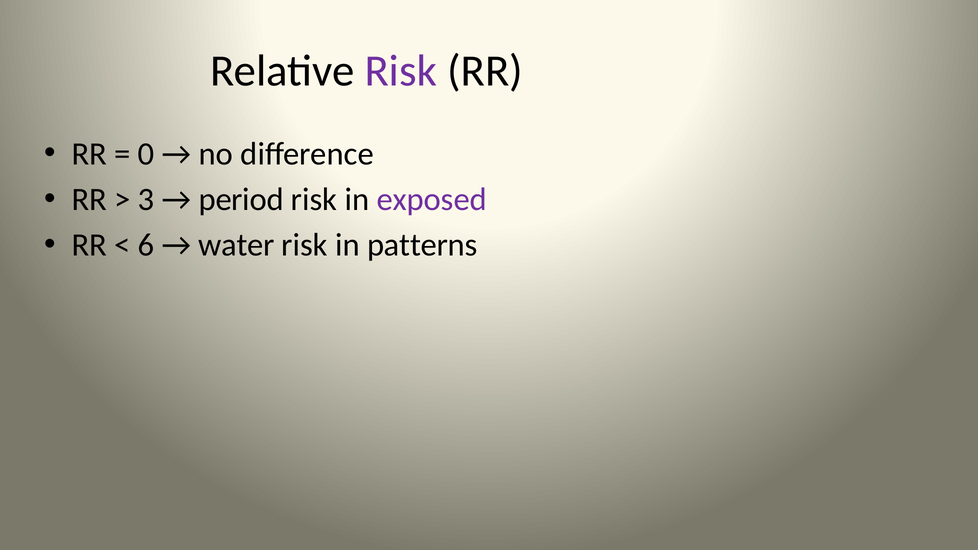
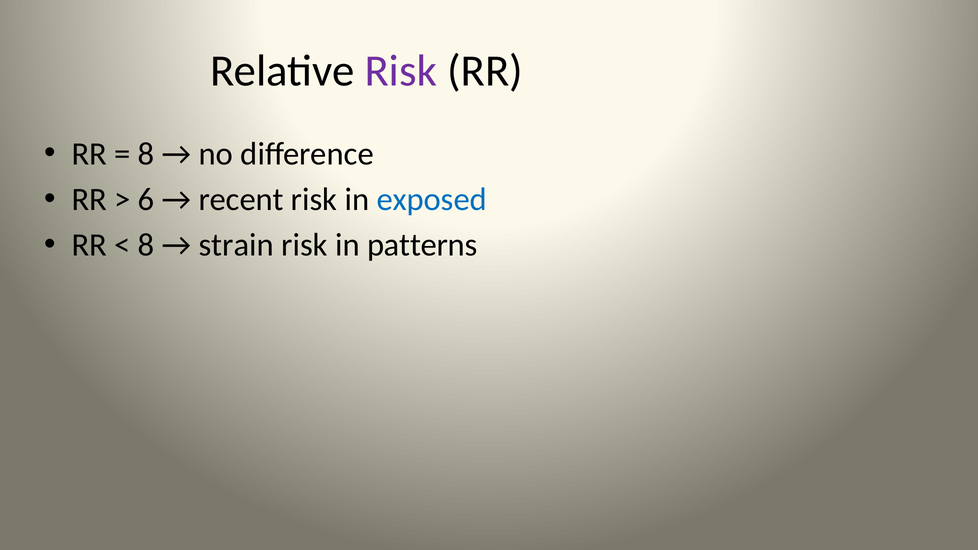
0 at (146, 154): 0 -> 8
3: 3 -> 6
period: period -> recent
exposed colour: purple -> blue
6 at (146, 245): 6 -> 8
water: water -> strain
